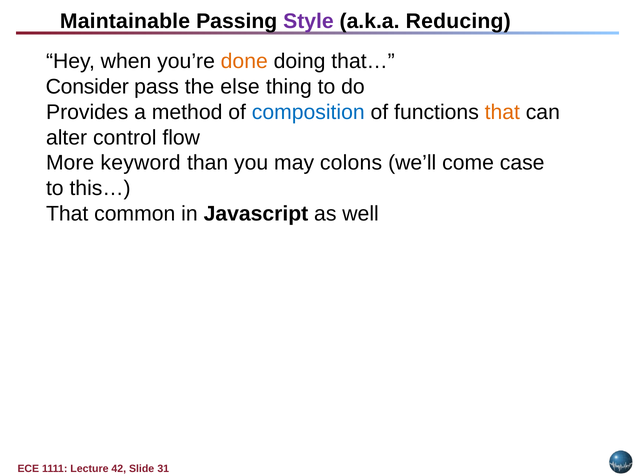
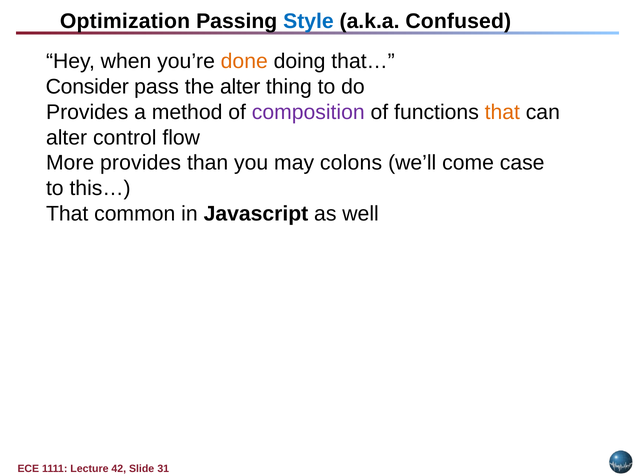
Maintainable: Maintainable -> Optimization
Style colour: purple -> blue
Reducing: Reducing -> Confused
the else: else -> alter
composition colour: blue -> purple
More keyword: keyword -> provides
